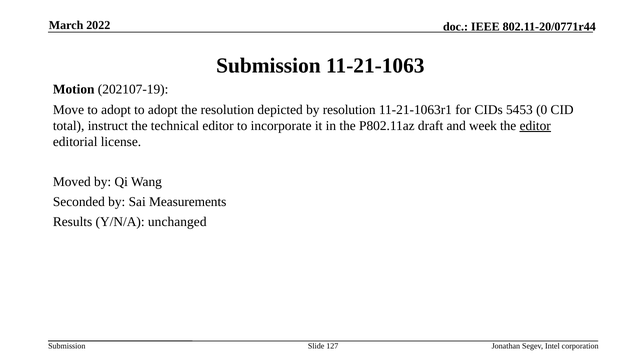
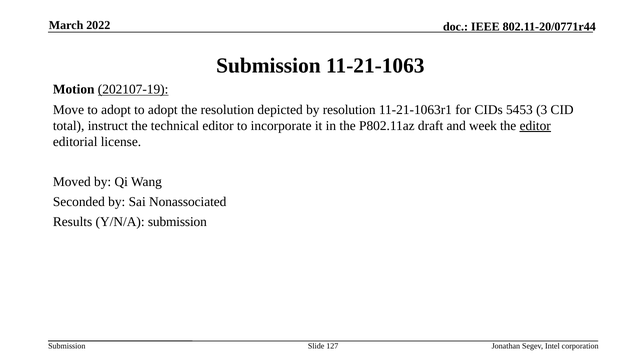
202107-19 underline: none -> present
0: 0 -> 3
Measurements: Measurements -> Nonassociated
Y/N/A unchanged: unchanged -> submission
